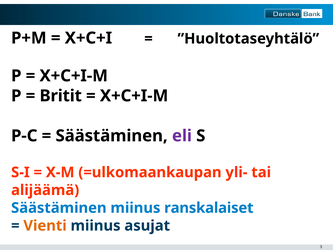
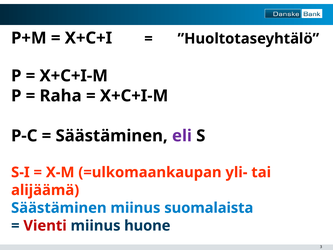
Britit: Britit -> Raha
ranskalaiset: ranskalaiset -> suomalaista
Vienti colour: orange -> red
asujat: asujat -> huone
